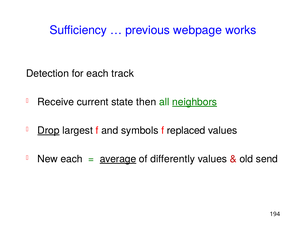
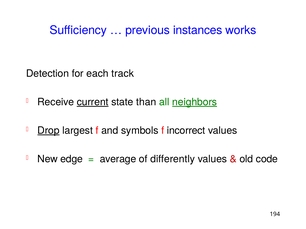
webpage: webpage -> instances
current underline: none -> present
then: then -> than
replaced: replaced -> incorrect
New each: each -> edge
average underline: present -> none
send: send -> code
